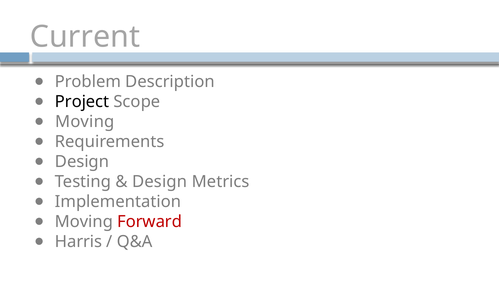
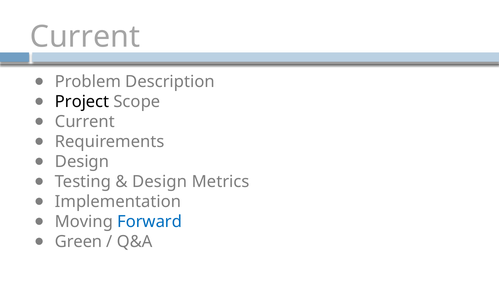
Moving at (85, 122): Moving -> Current
Forward colour: red -> blue
Harris: Harris -> Green
